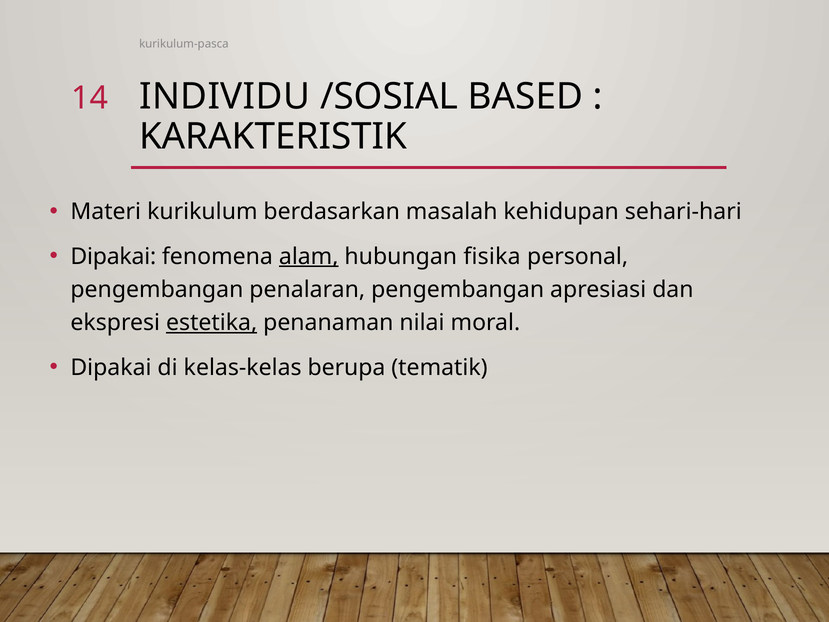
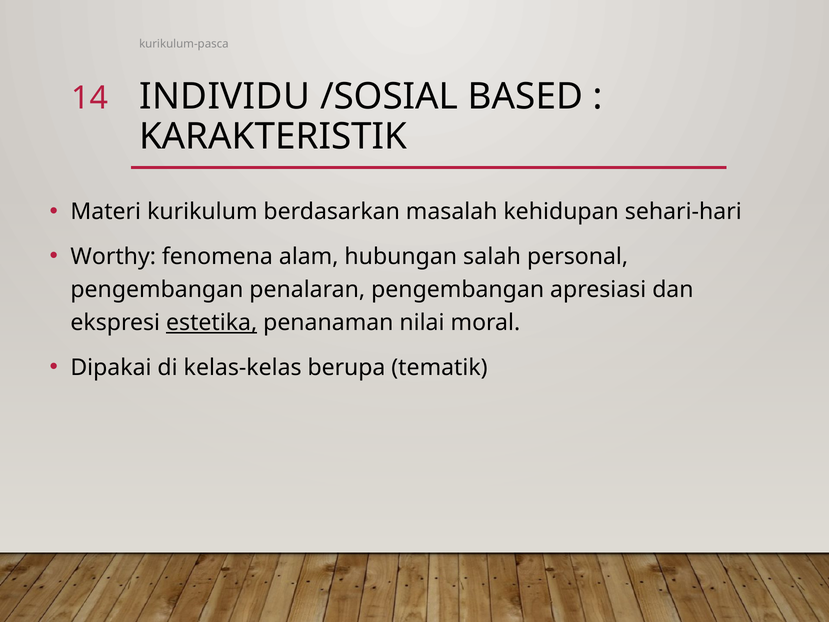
Dipakai at (113, 256): Dipakai -> Worthy
alam underline: present -> none
fisika: fisika -> salah
